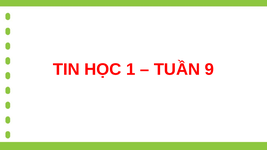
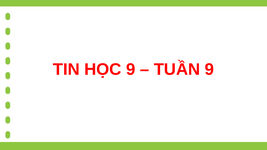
HỌC 1: 1 -> 9
